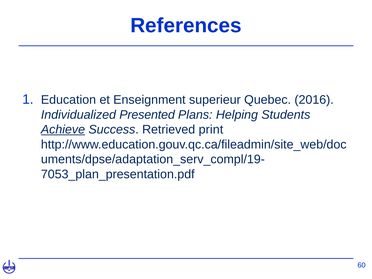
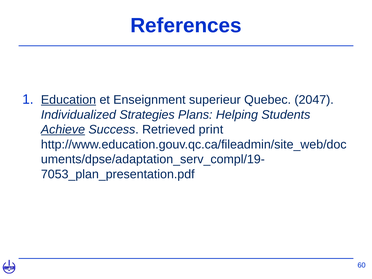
Education underline: none -> present
2016: 2016 -> 2047
Presented: Presented -> Strategies
